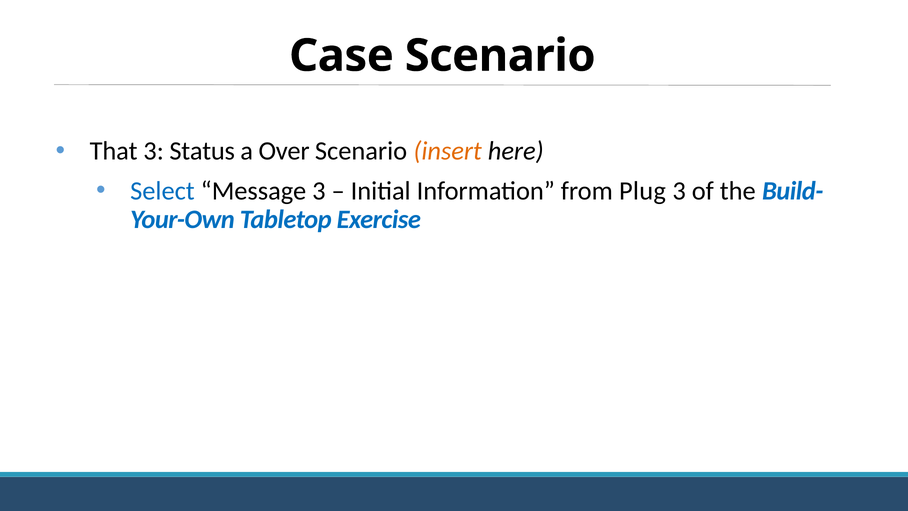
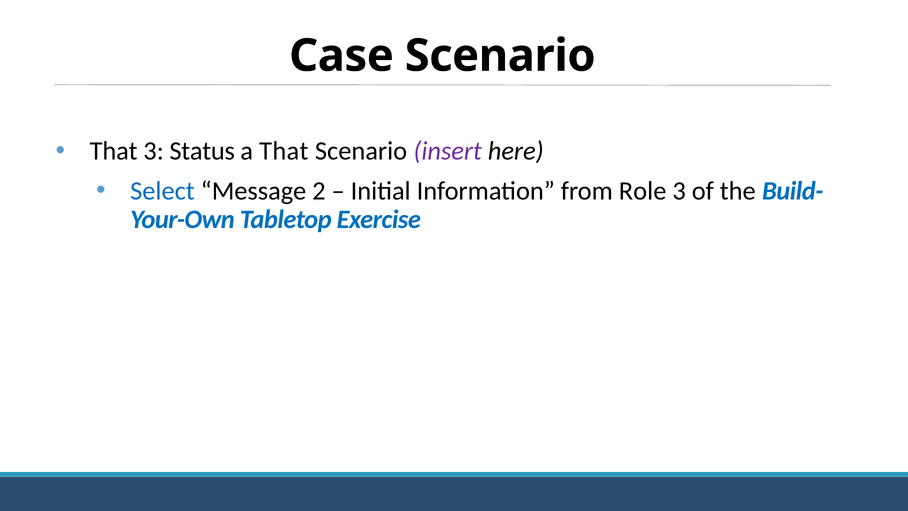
a Over: Over -> That
insert colour: orange -> purple
Message 3: 3 -> 2
Plug: Plug -> Role
